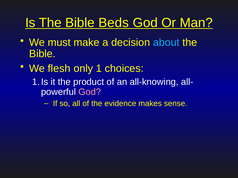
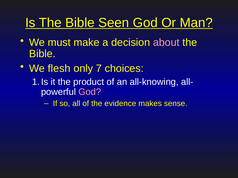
Beds: Beds -> Seen
about colour: light blue -> pink
1: 1 -> 7
